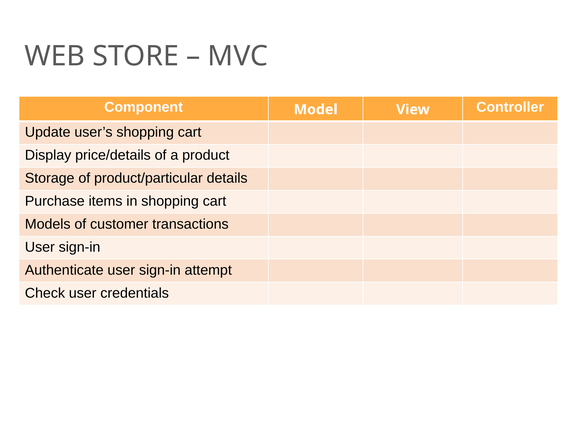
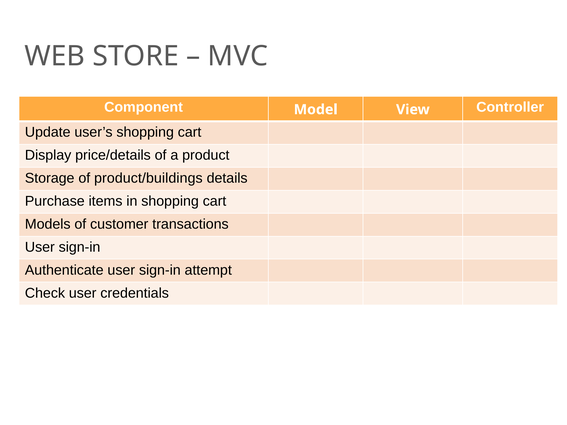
product/particular: product/particular -> product/buildings
